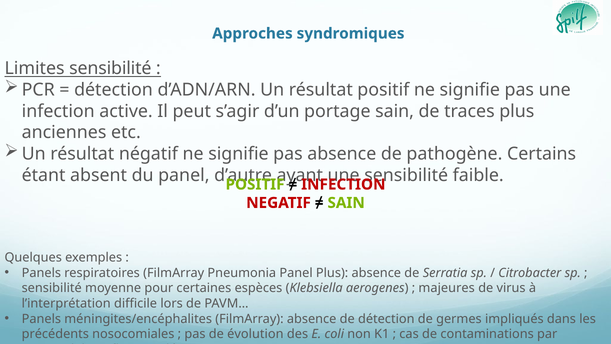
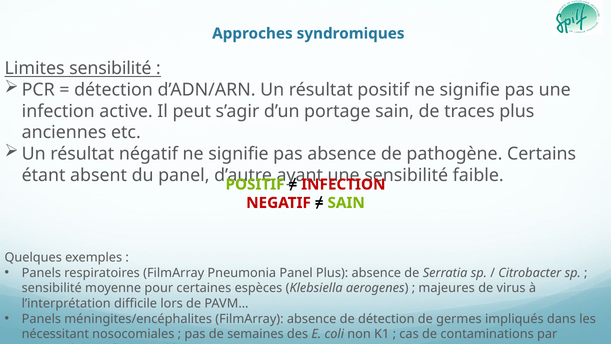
précédents: précédents -> nécessitant
évolution: évolution -> semaines
